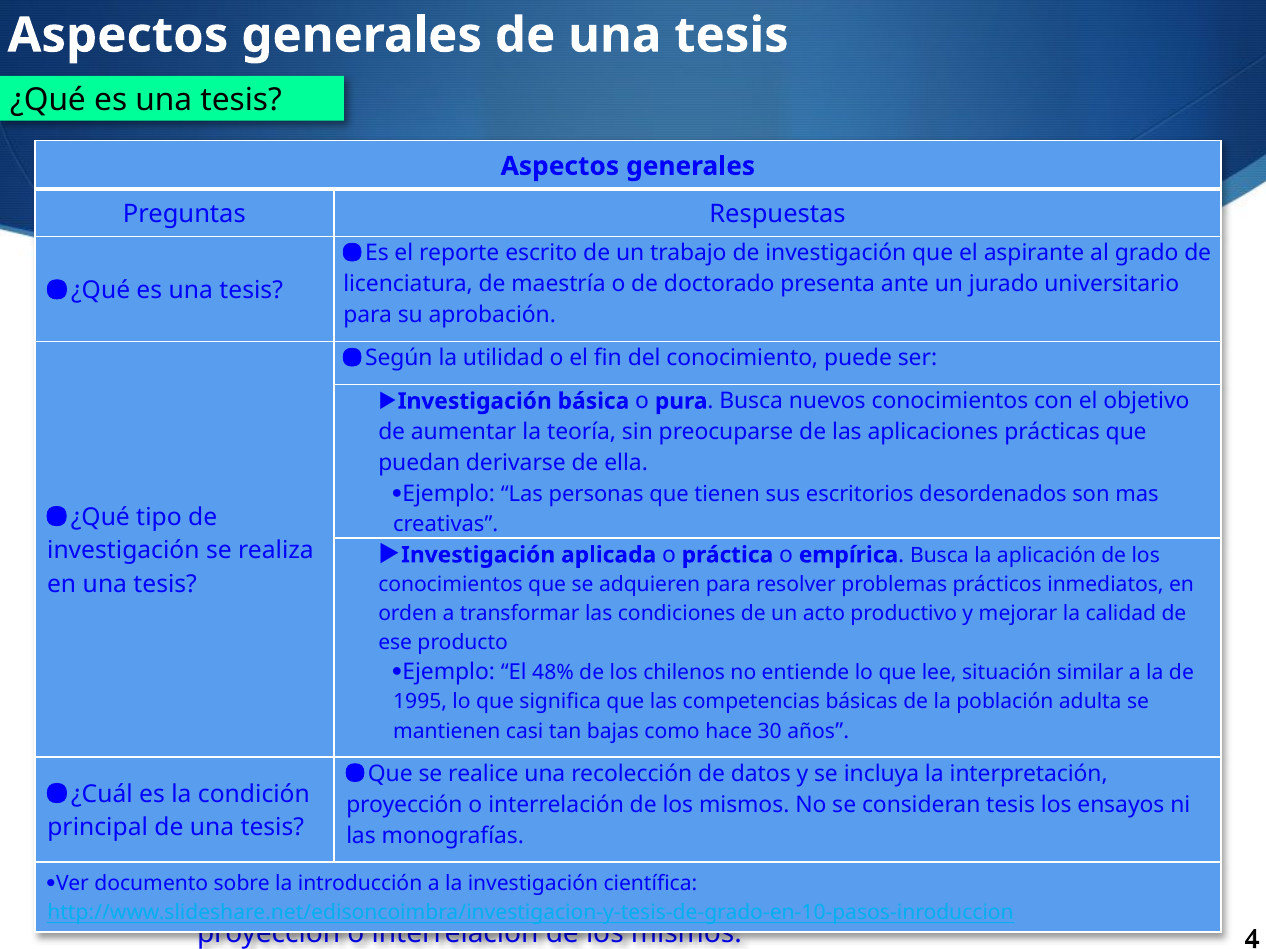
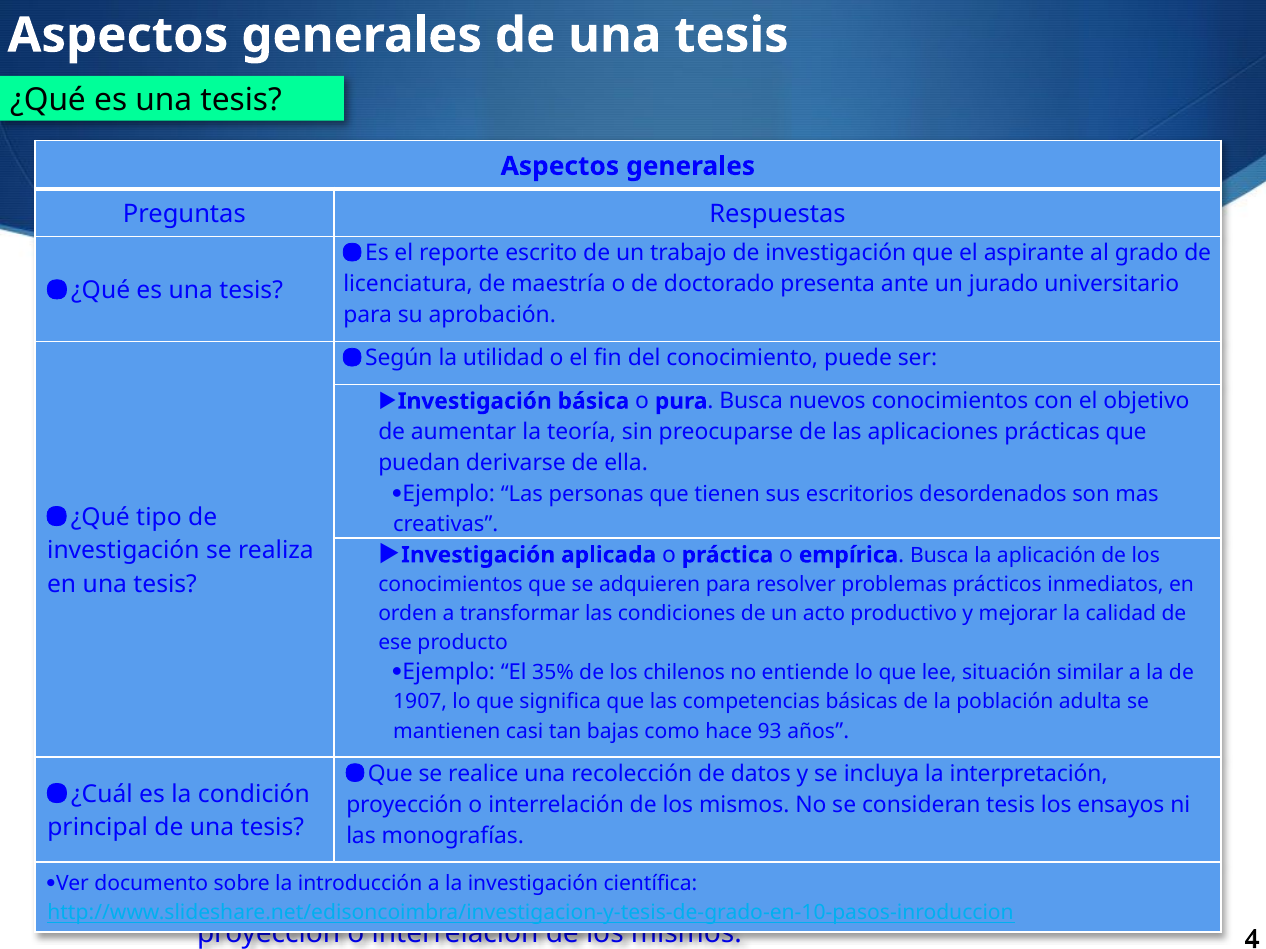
48%: 48% -> 35%
1995: 1995 -> 1907
30: 30 -> 93
